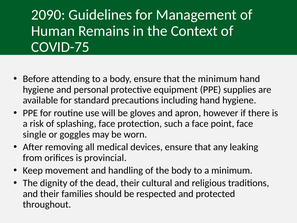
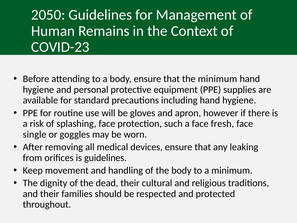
2090: 2090 -> 2050
COVID-75: COVID-75 -> COVID-23
point: point -> fresh
is provincial: provincial -> guidelines
